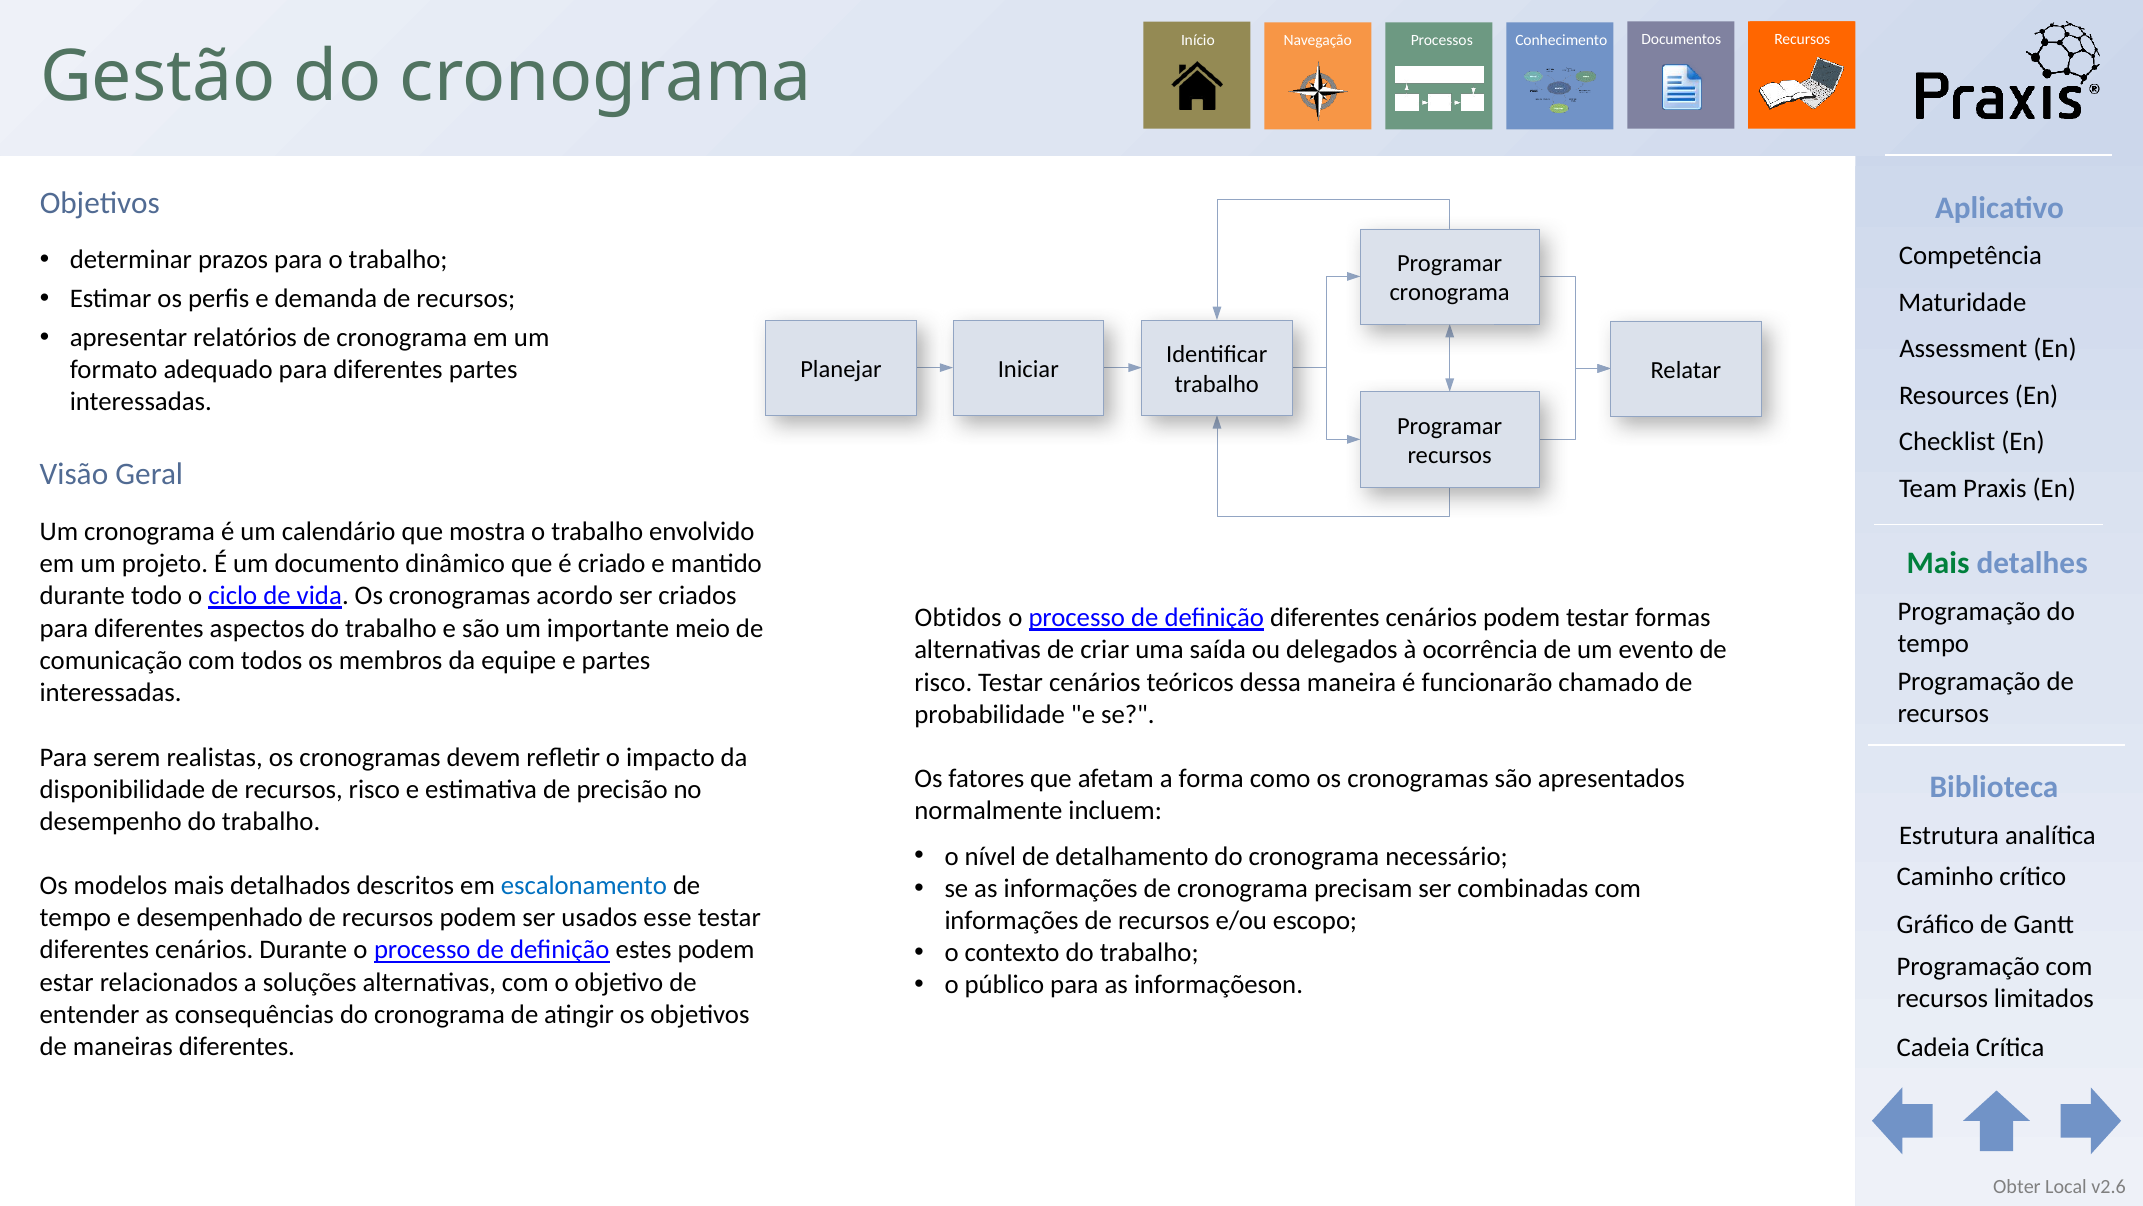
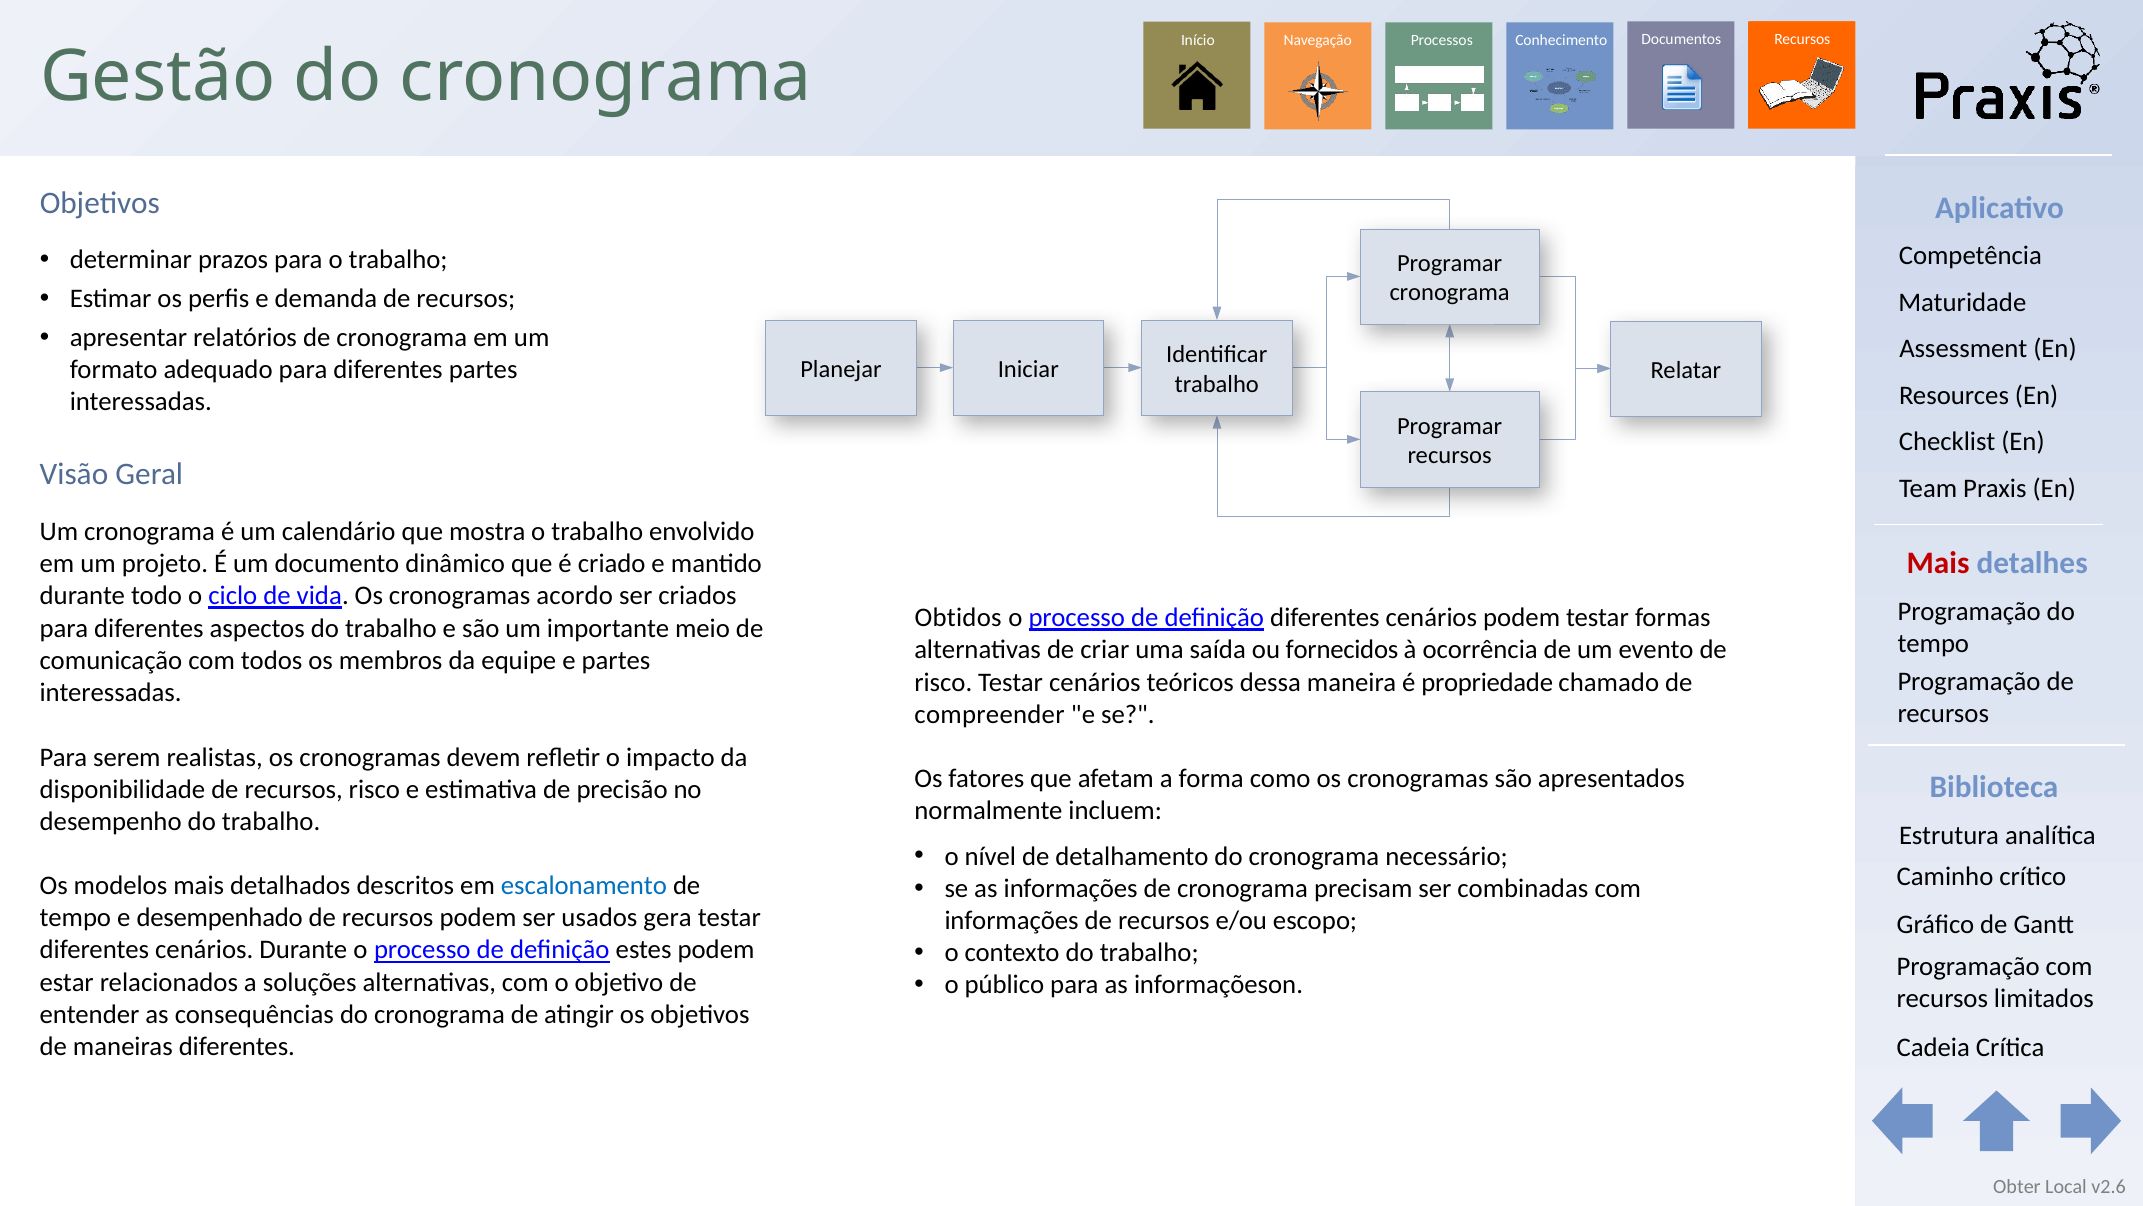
Mais at (1938, 563) colour: green -> red
delegados: delegados -> fornecidos
funcionarão: funcionarão -> propriedade
probabilidade: probabilidade -> compreender
esse: esse -> gera
